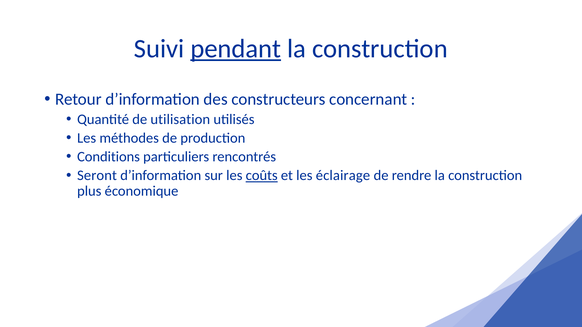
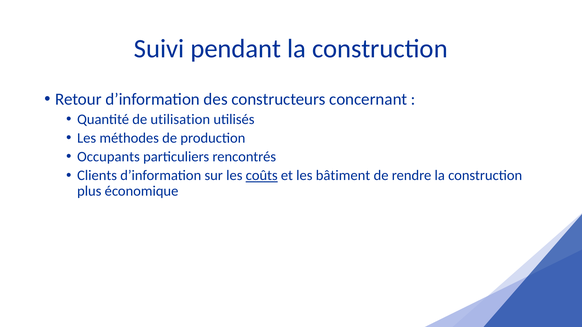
pendant underline: present -> none
Conditions: Conditions -> Occupants
Seront: Seront -> Clients
éclairage: éclairage -> bâtiment
